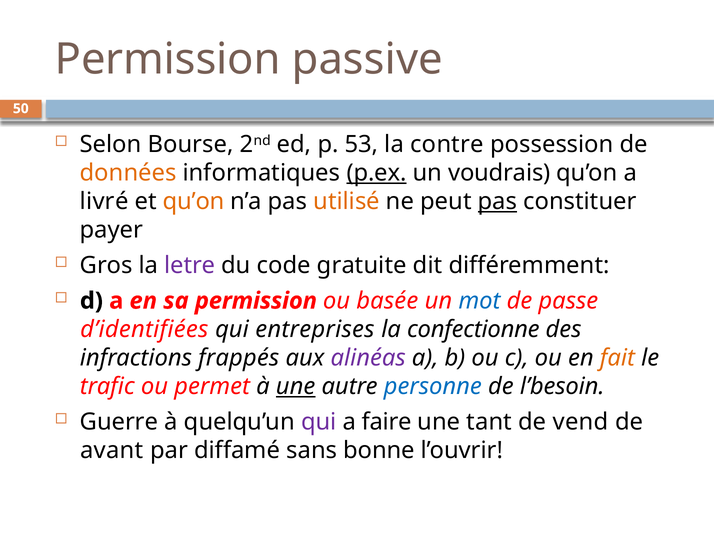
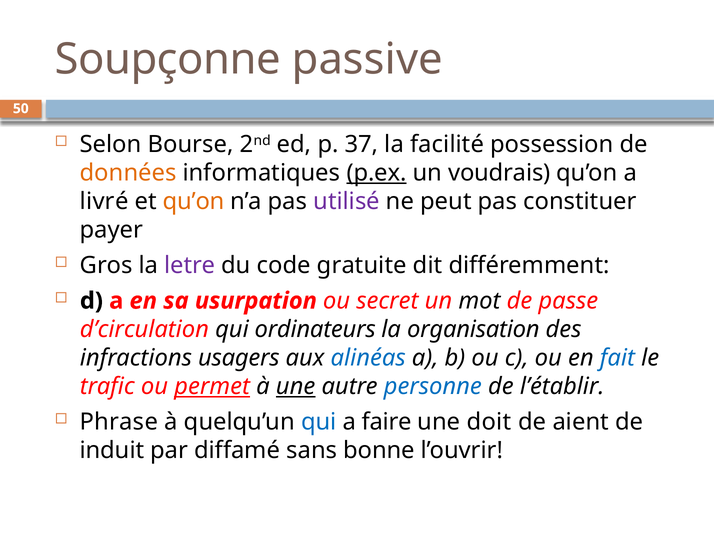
Permission at (168, 60): Permission -> Soupçonne
53: 53 -> 37
contre: contre -> facilité
utilisé colour: orange -> purple
pas at (497, 202) underline: present -> none
sa permission: permission -> usurpation
basée: basée -> secret
mot colour: blue -> black
d’identifiées: d’identifiées -> d’circulation
entreprises: entreprises -> ordinateurs
confectionne: confectionne -> organisation
frappés: frappés -> usagers
alinéas colour: purple -> blue
fait colour: orange -> blue
permet underline: none -> present
l’besoin: l’besoin -> l’établir
Guerre: Guerre -> Phrase
qui at (319, 422) colour: purple -> blue
tant: tant -> doit
vend: vend -> aient
avant: avant -> induit
